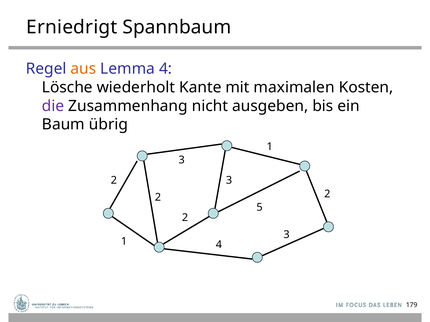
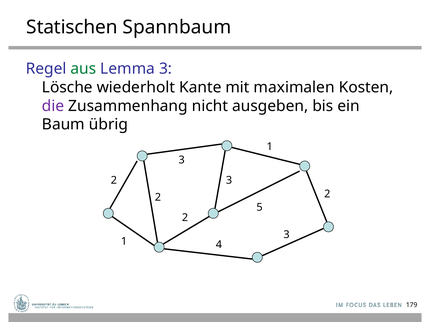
Erniedrigt: Erniedrigt -> Statischen
aus colour: orange -> green
Lemma 4: 4 -> 3
